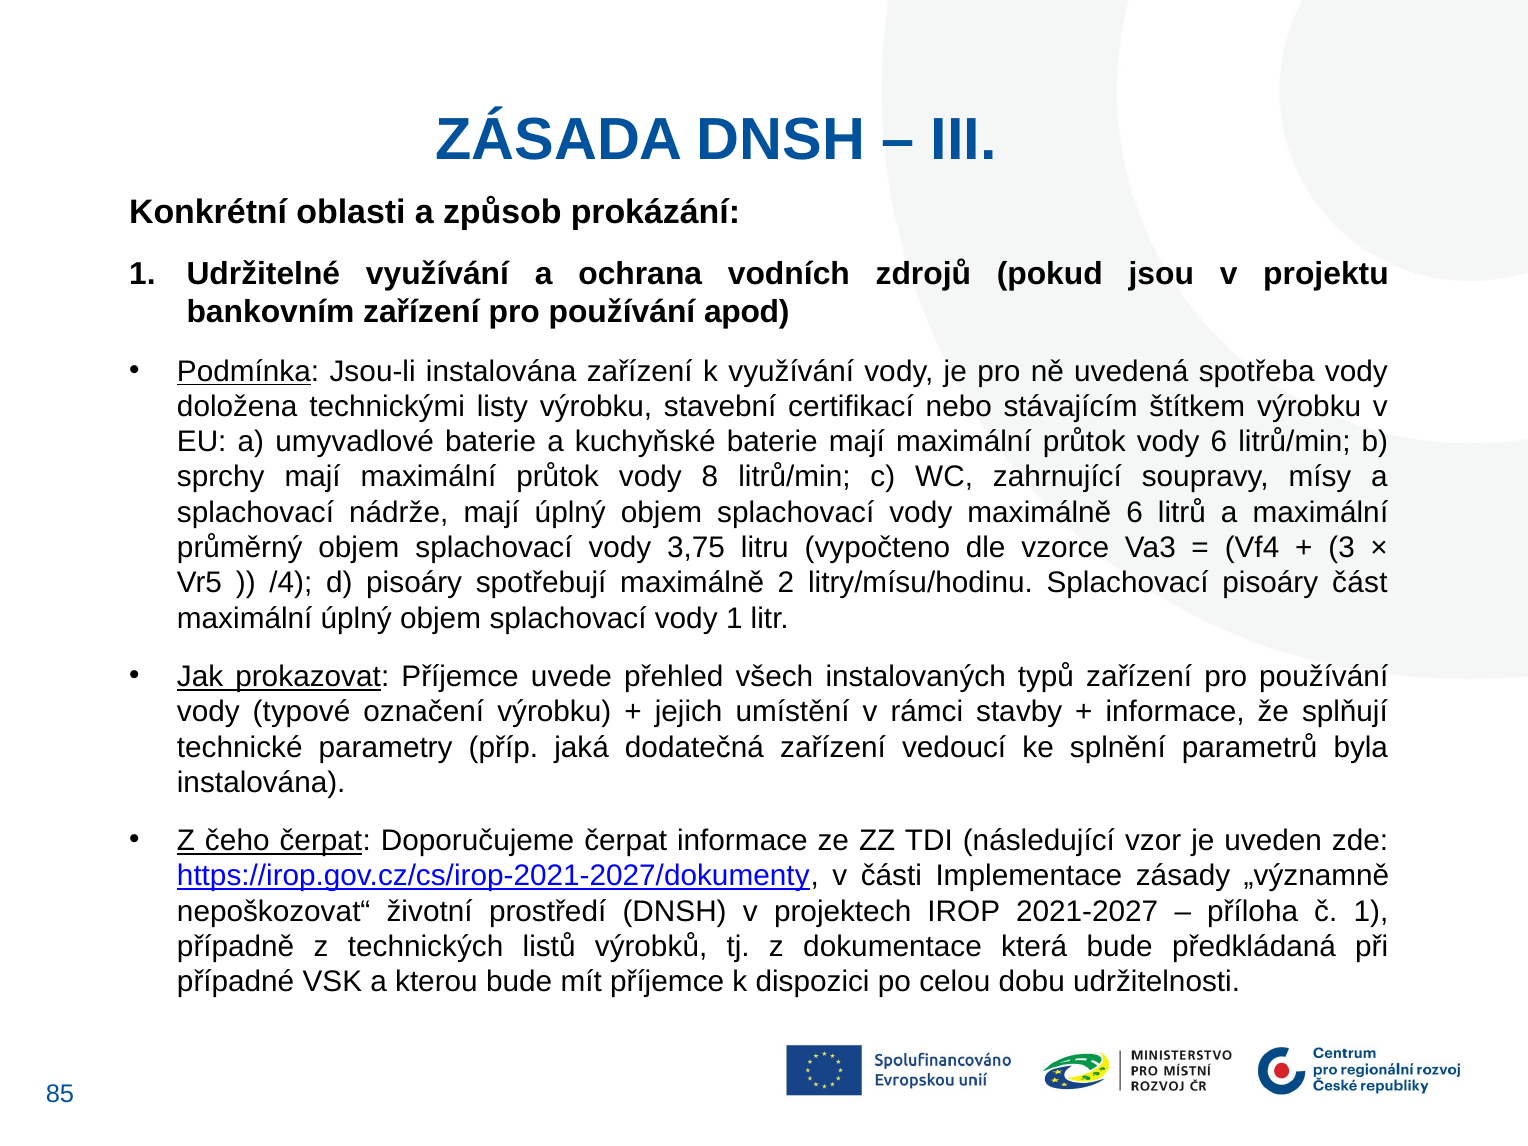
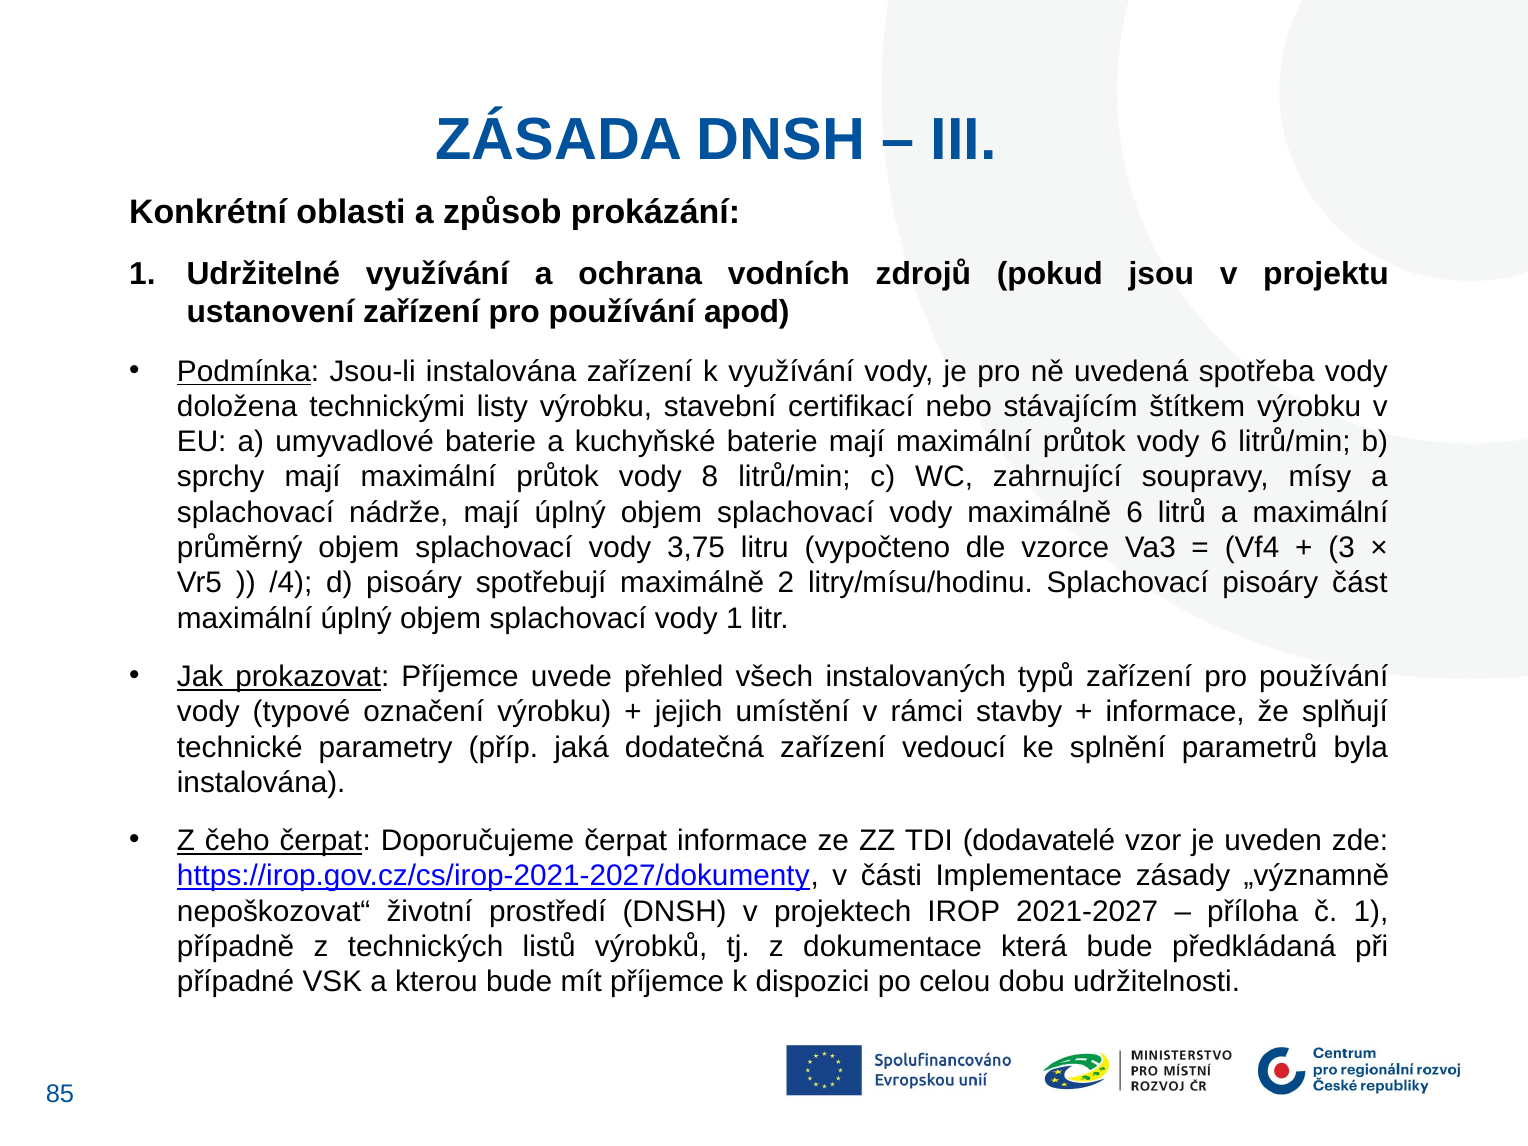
bankovním: bankovním -> ustanovení
následující: následující -> dodavatelé
